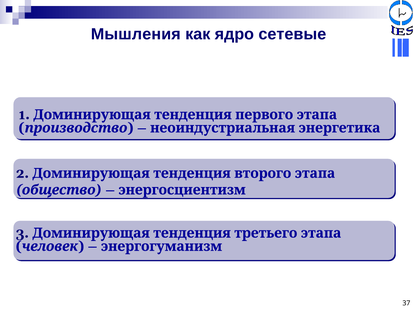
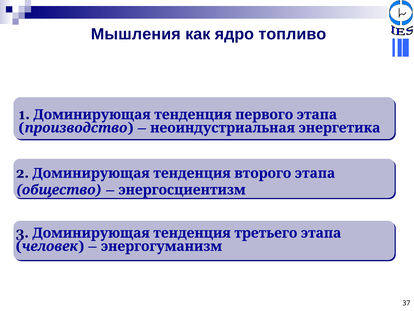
сетевые: сетевые -> топливо
